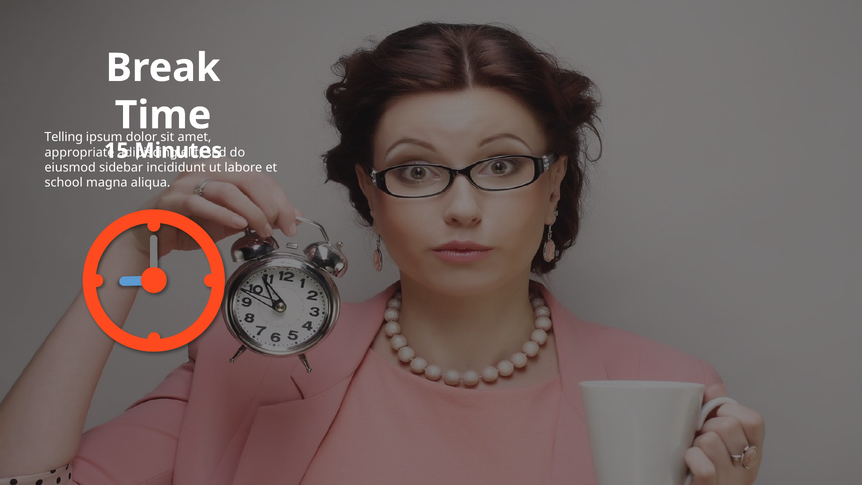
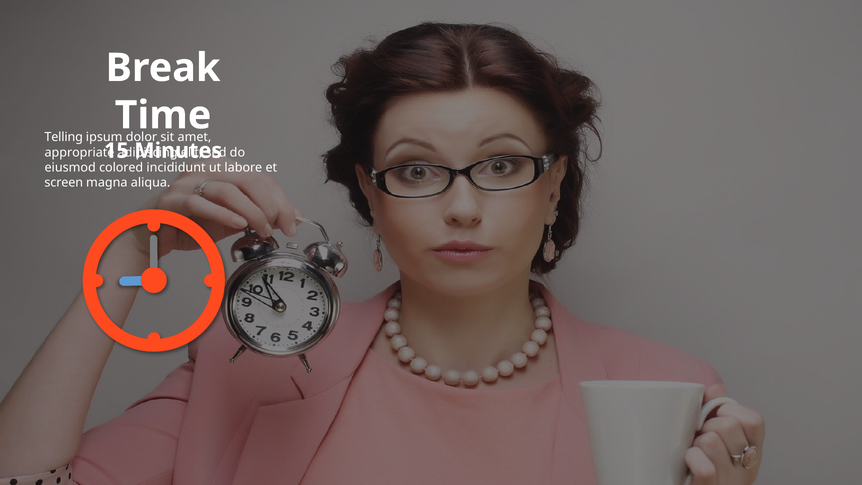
sidebar: sidebar -> colored
school: school -> screen
